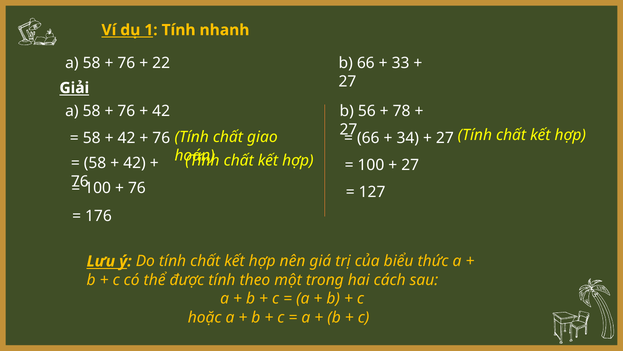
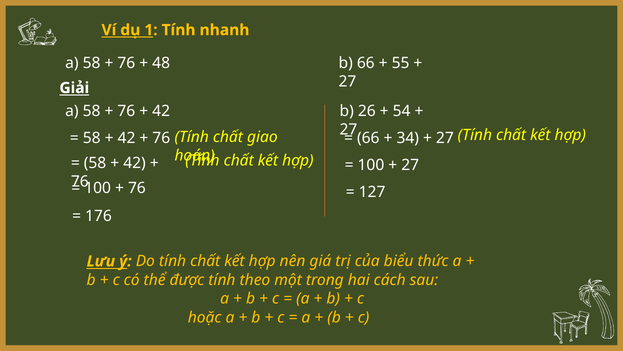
22: 22 -> 48
33: 33 -> 55
56: 56 -> 26
78: 78 -> 54
